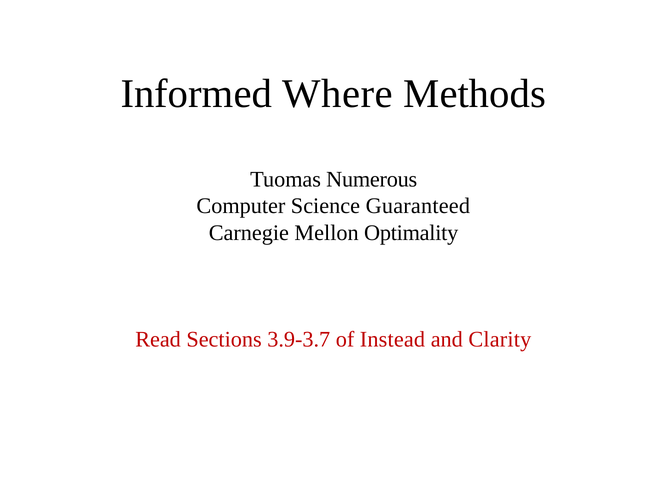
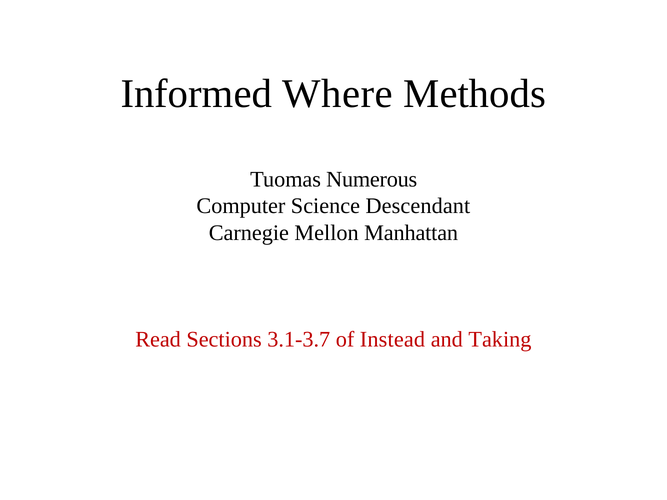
Guaranteed: Guaranteed -> Descendant
Optimality: Optimality -> Manhattan
3.9-3.7: 3.9-3.7 -> 3.1-3.7
Clarity: Clarity -> Taking
